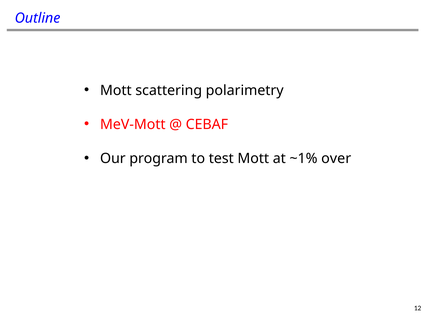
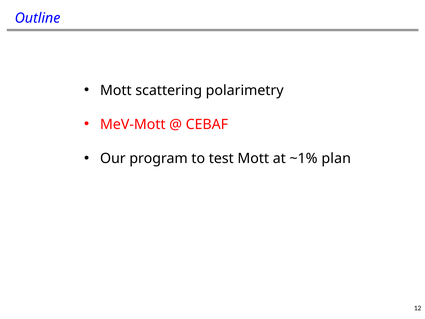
over: over -> plan
